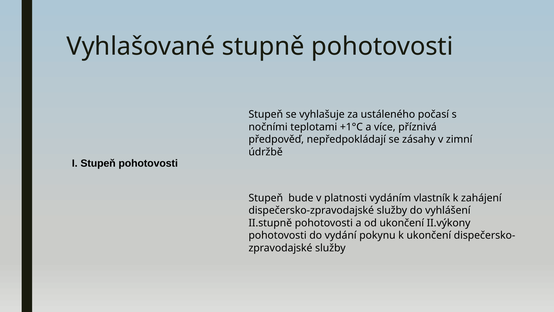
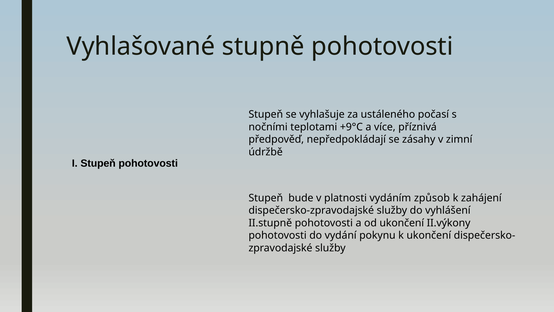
+1°C: +1°C -> +9°C
vlastník: vlastník -> způsob
